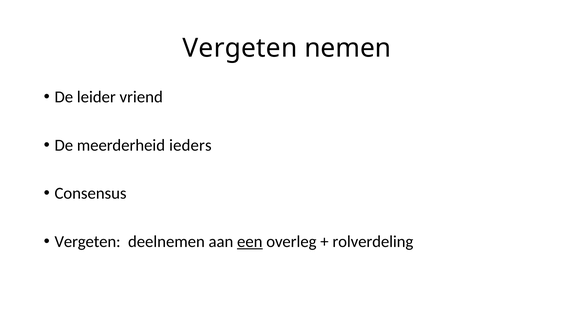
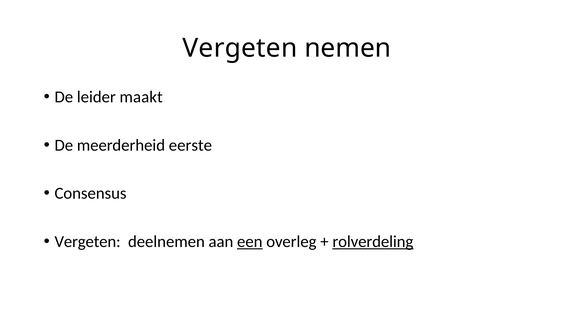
vriend: vriend -> maakt
ieders: ieders -> eerste
rolverdeling underline: none -> present
